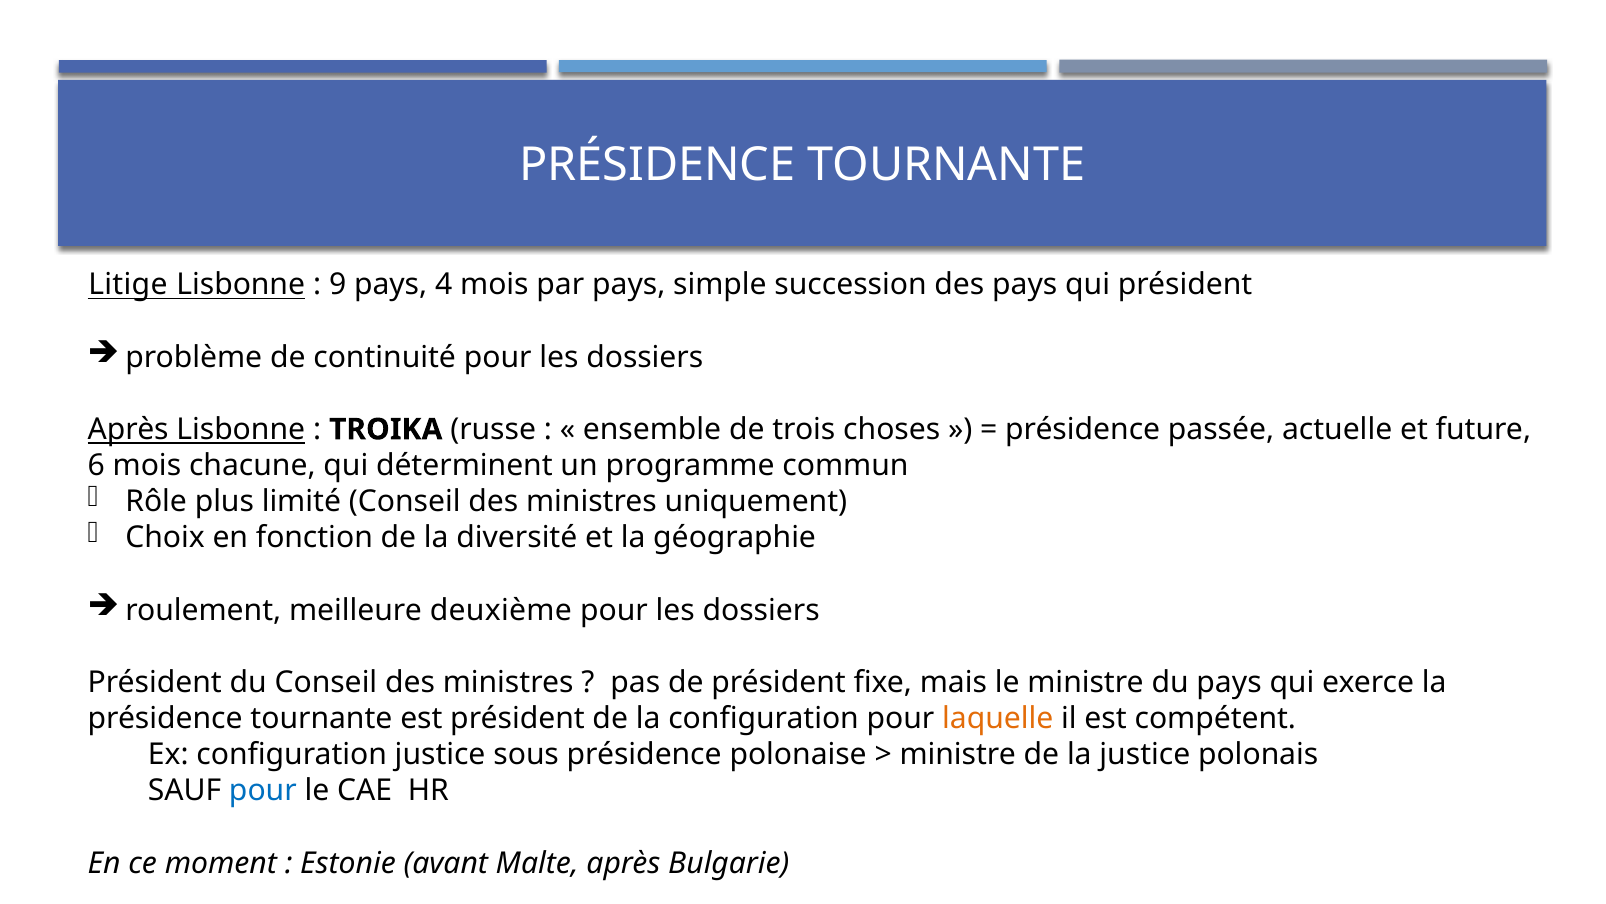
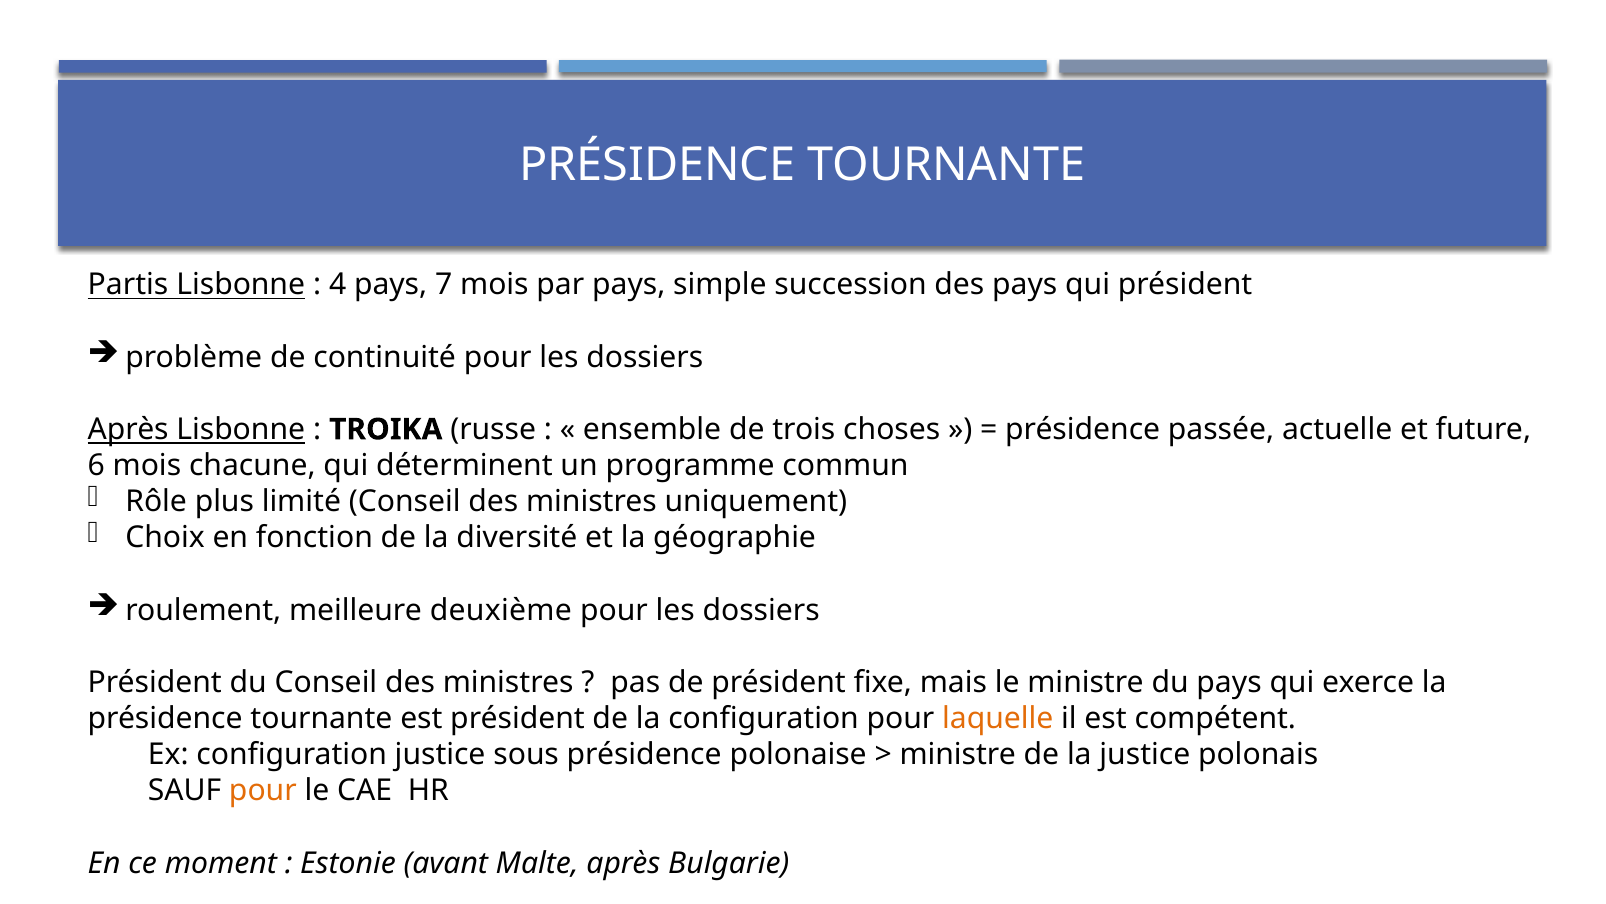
Litige: Litige -> Partis
9: 9 -> 4
4: 4 -> 7
pour at (263, 790) colour: blue -> orange
